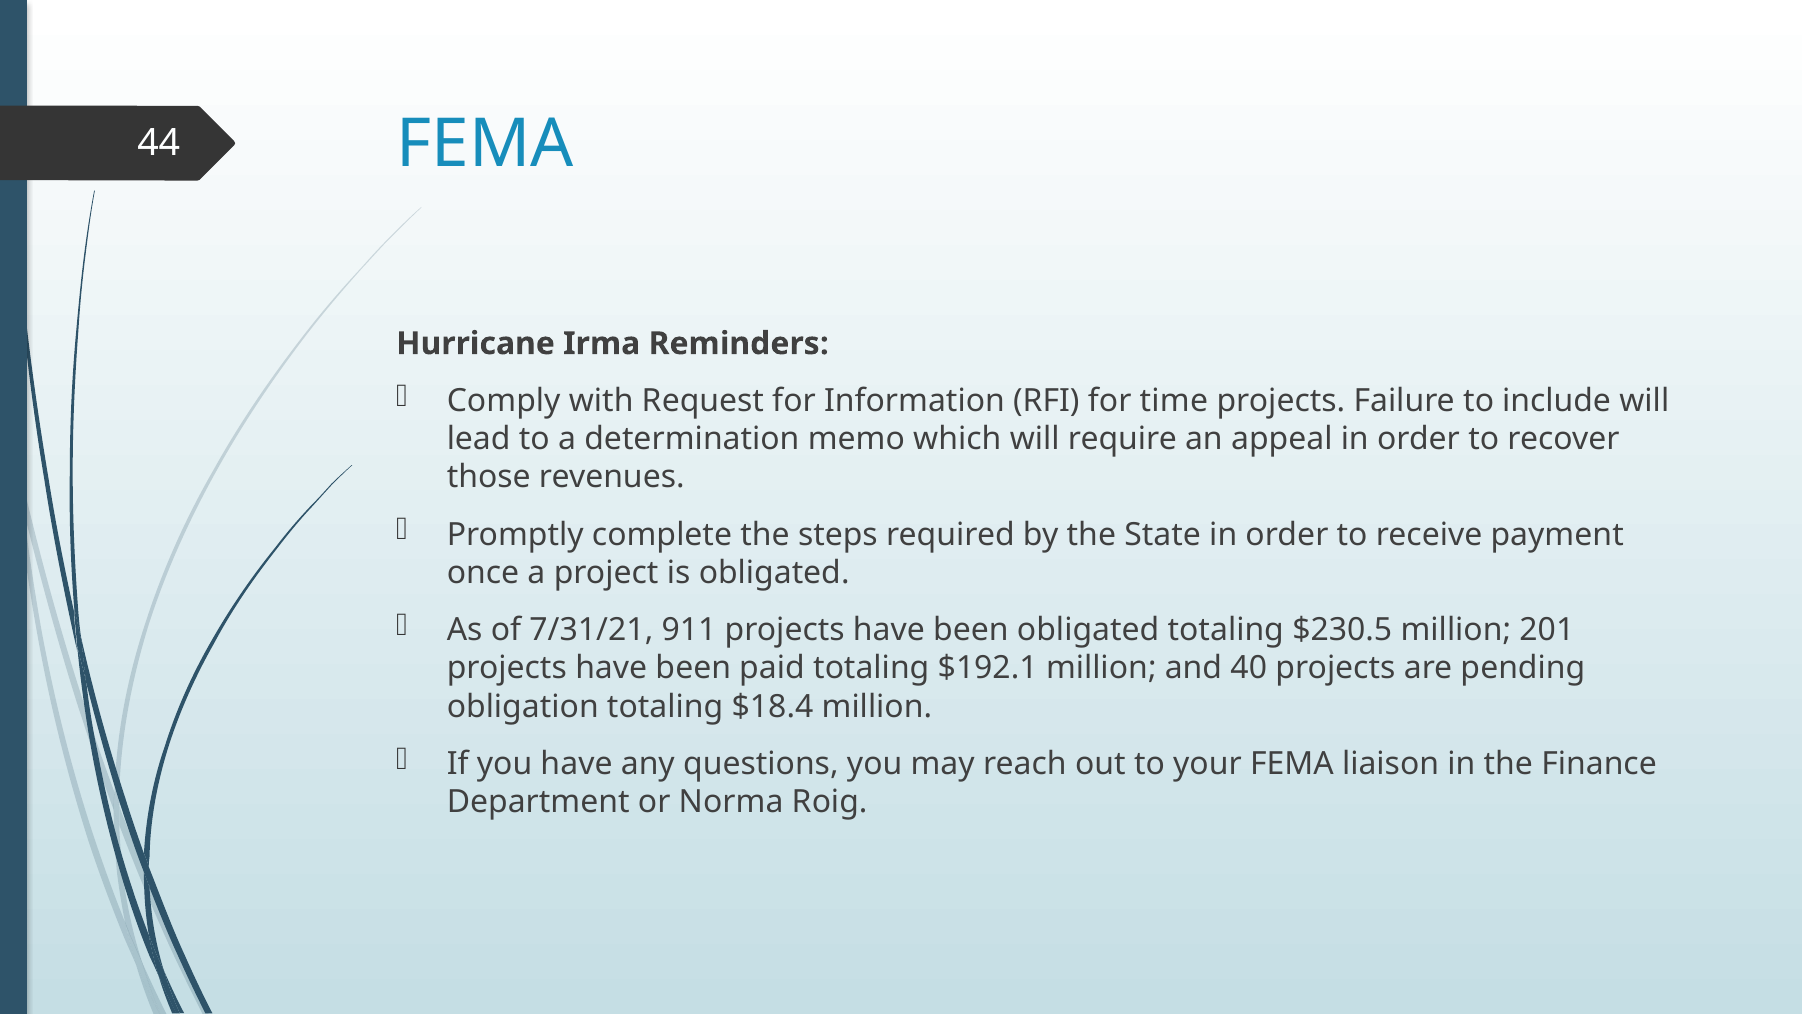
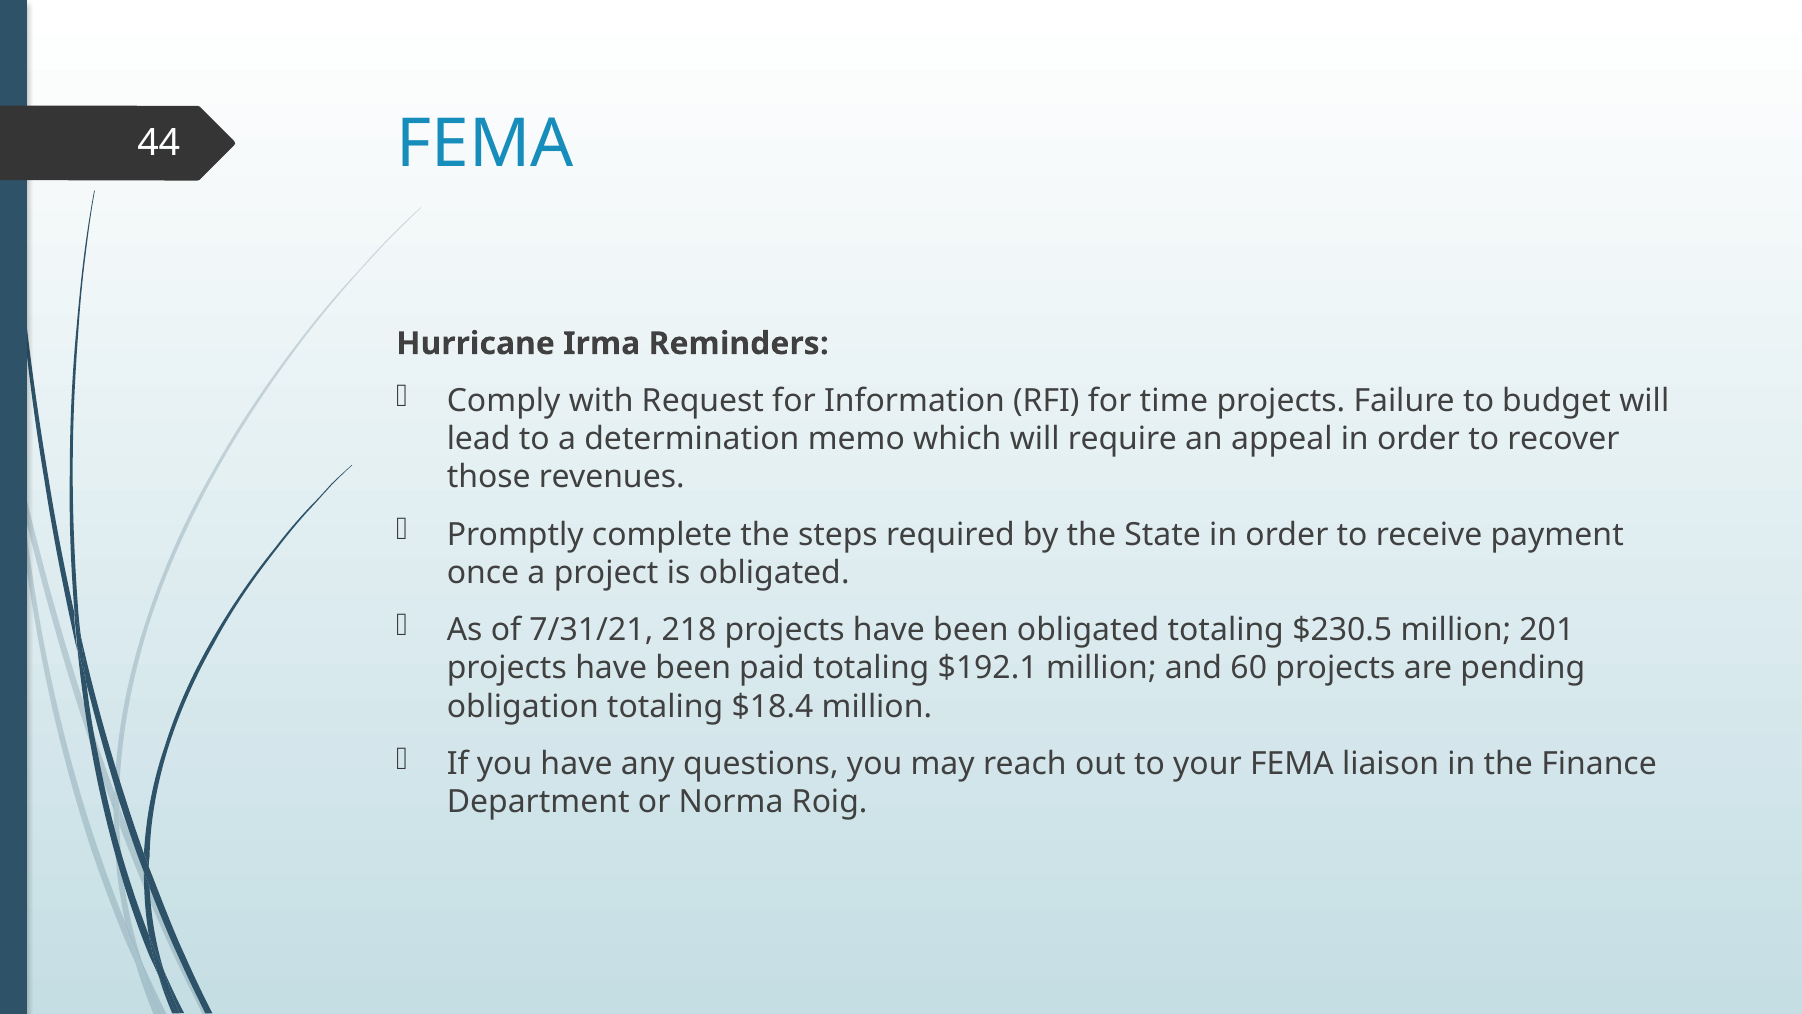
include: include -> budget
911: 911 -> 218
40: 40 -> 60
